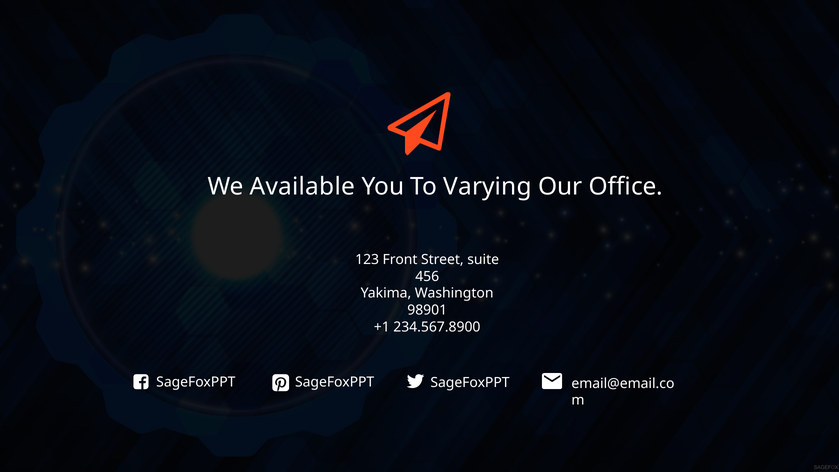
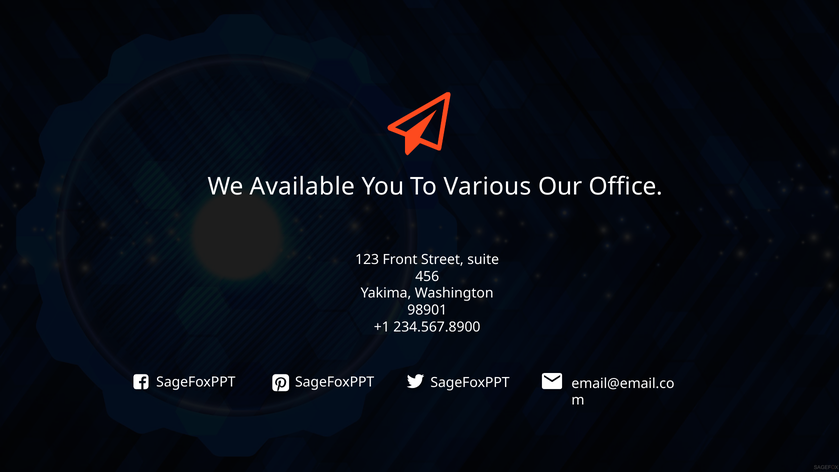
Varying: Varying -> Various
